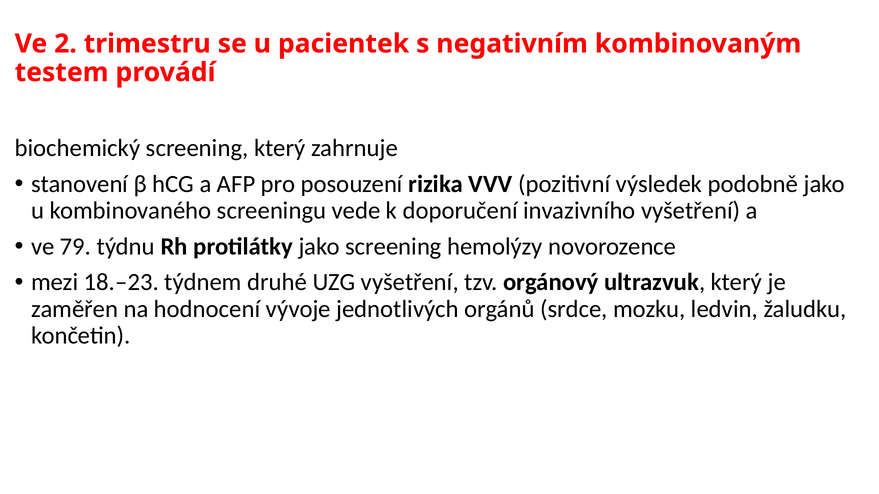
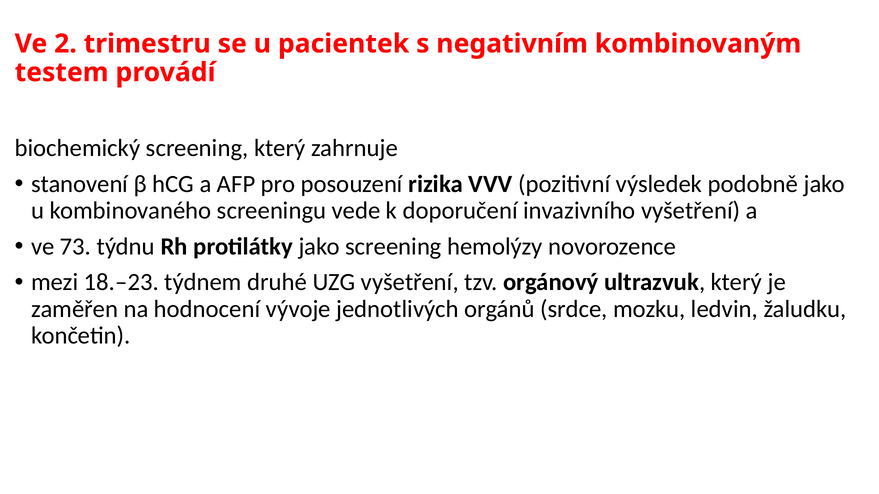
79: 79 -> 73
